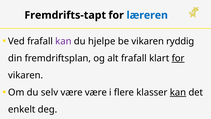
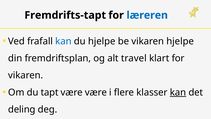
kan at (63, 41) colour: purple -> blue
vikaren ryddig: ryddig -> hjelpe
alt frafall: frafall -> travel
for at (178, 58) underline: present -> none
selv: selv -> tapt
enkelt: enkelt -> deling
